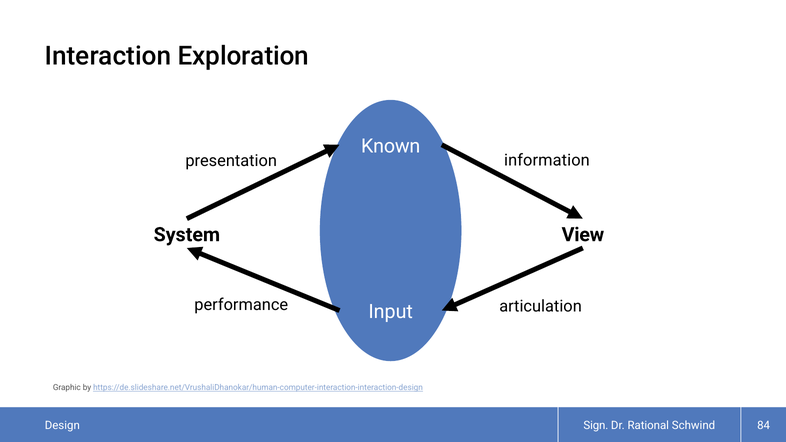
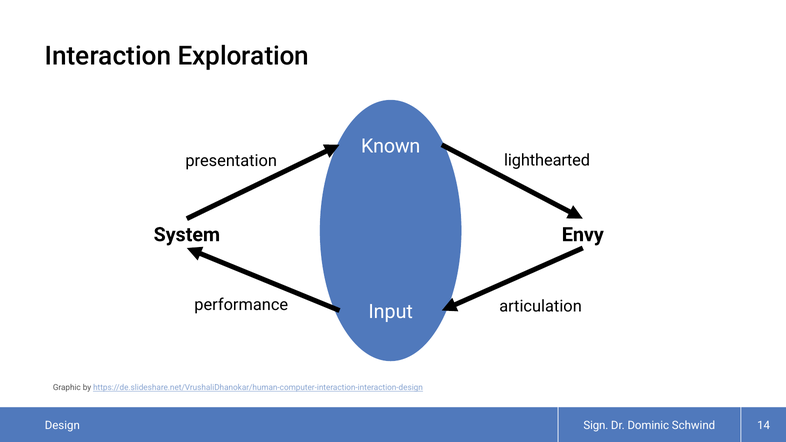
information: information -> lighthearted
View: View -> Envy
Rational: Rational -> Dominic
84: 84 -> 14
